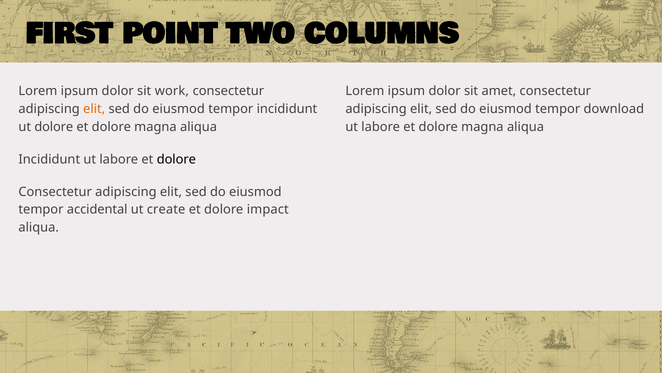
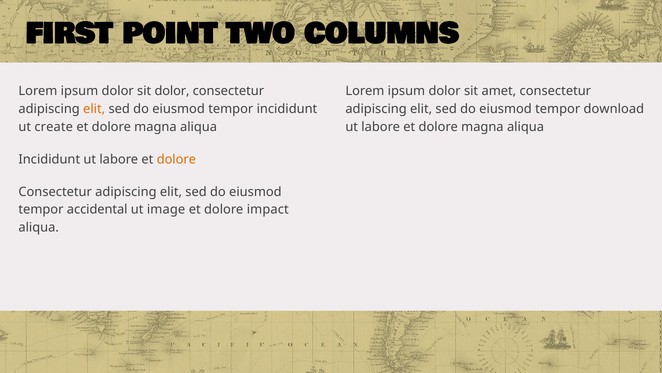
sit work: work -> dolor
ut dolore: dolore -> create
dolore at (176, 159) colour: black -> orange
create: create -> image
